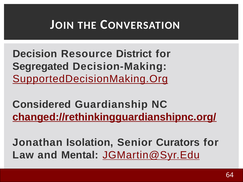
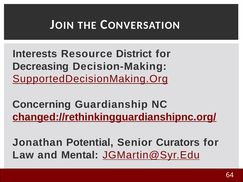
Decision: Decision -> Interests
Segregated: Segregated -> Decreasing
Considered: Considered -> Concerning
Isolation: Isolation -> Potential
